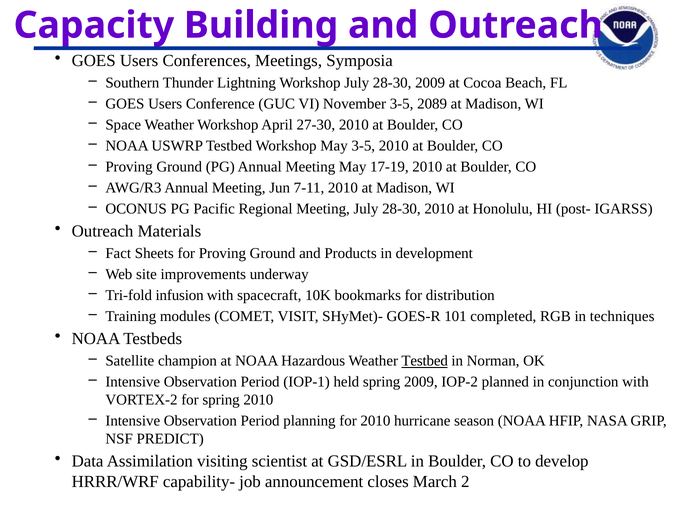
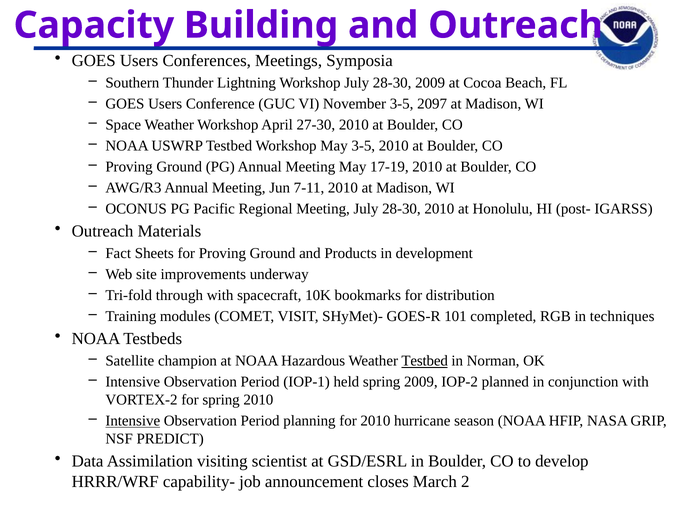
2089: 2089 -> 2097
infusion: infusion -> through
Intensive at (133, 421) underline: none -> present
